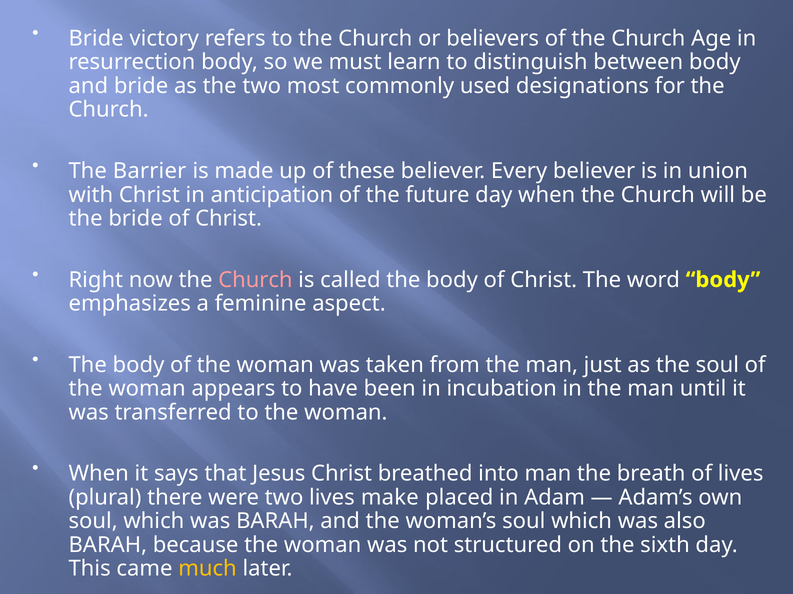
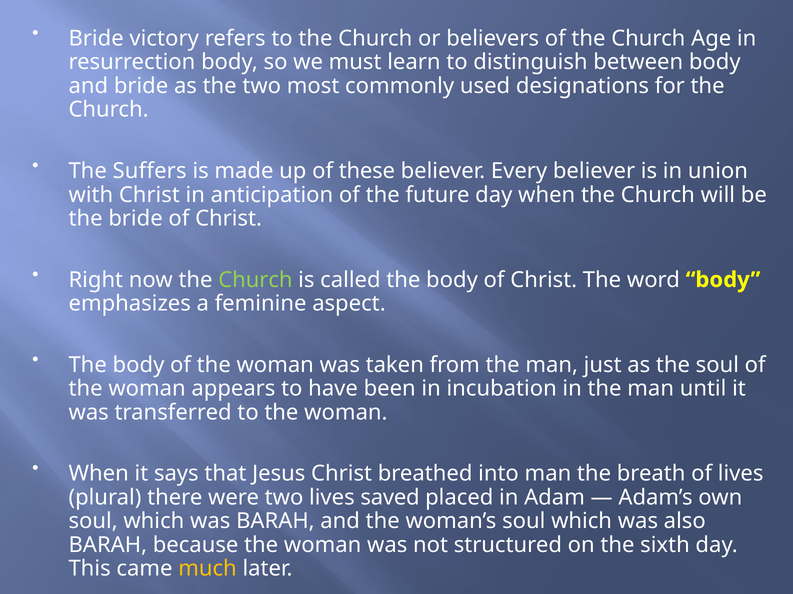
Barrier: Barrier -> Suffers
Church at (255, 280) colour: pink -> light green
make: make -> saved
